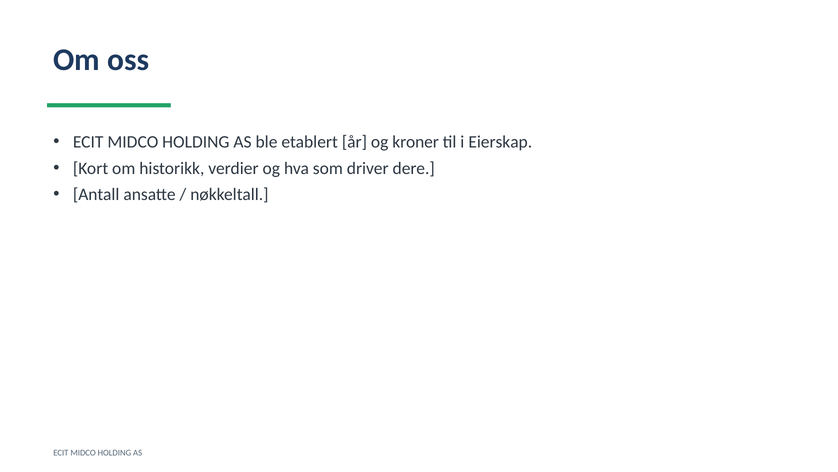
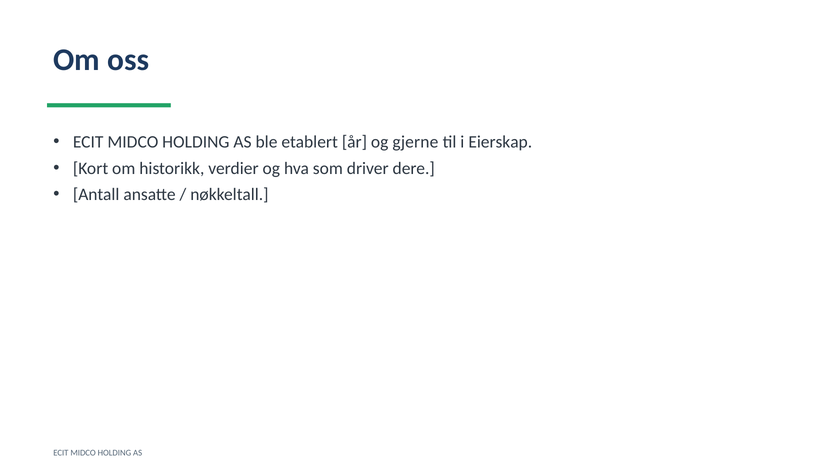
kroner: kroner -> gjerne
